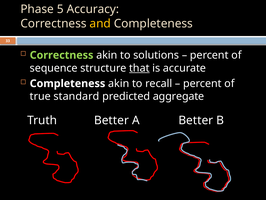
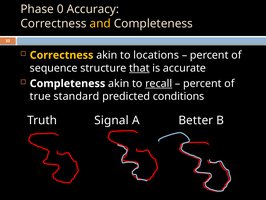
5: 5 -> 0
Correctness at (62, 55) colour: light green -> yellow
solutions: solutions -> locations
recall underline: none -> present
aggregate: aggregate -> conditions
Truth Better: Better -> Signal
